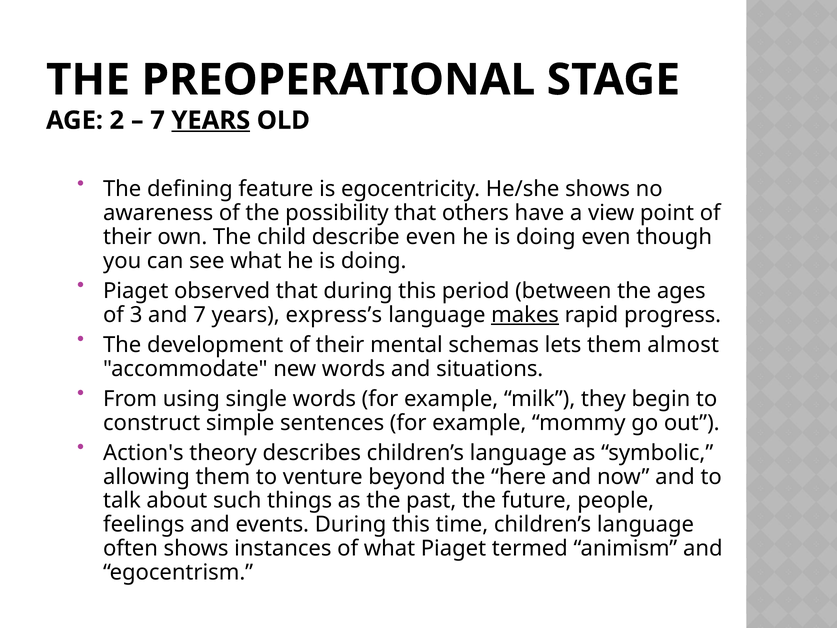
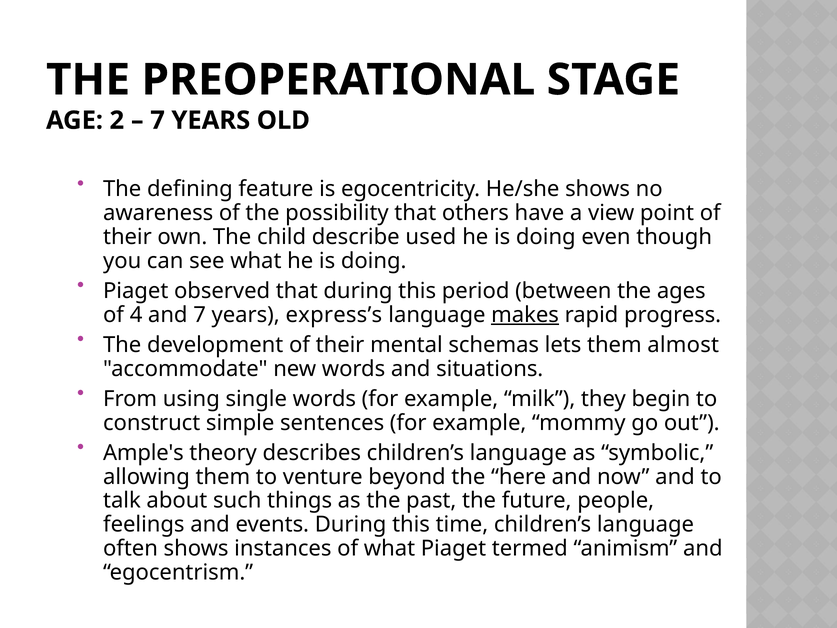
YEARS at (211, 120) underline: present -> none
describe even: even -> used
3: 3 -> 4
Action's: Action's -> Ample's
